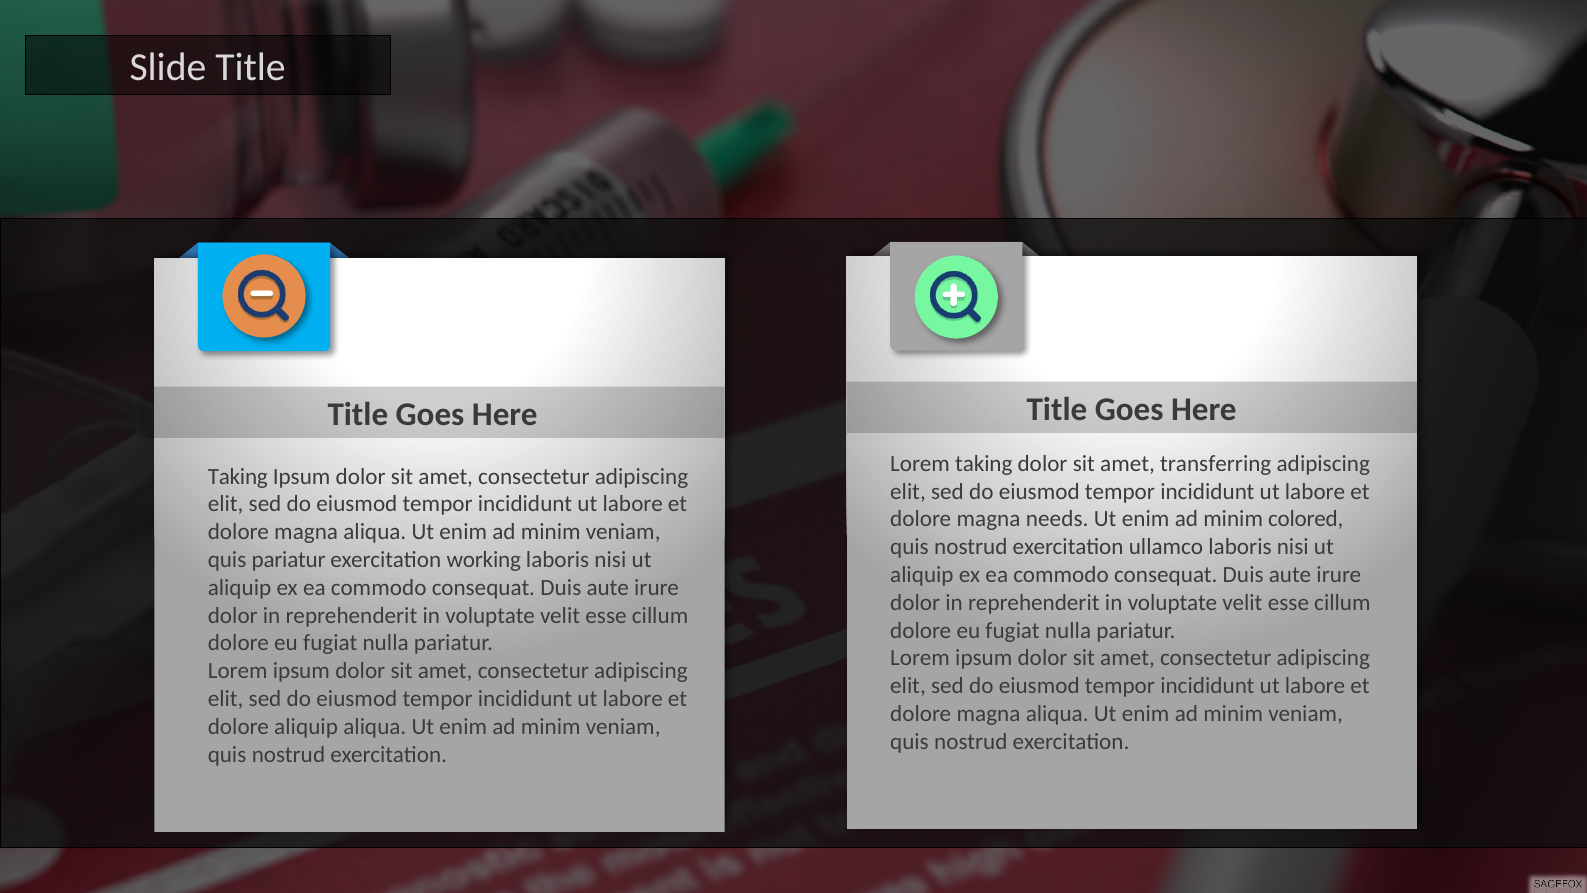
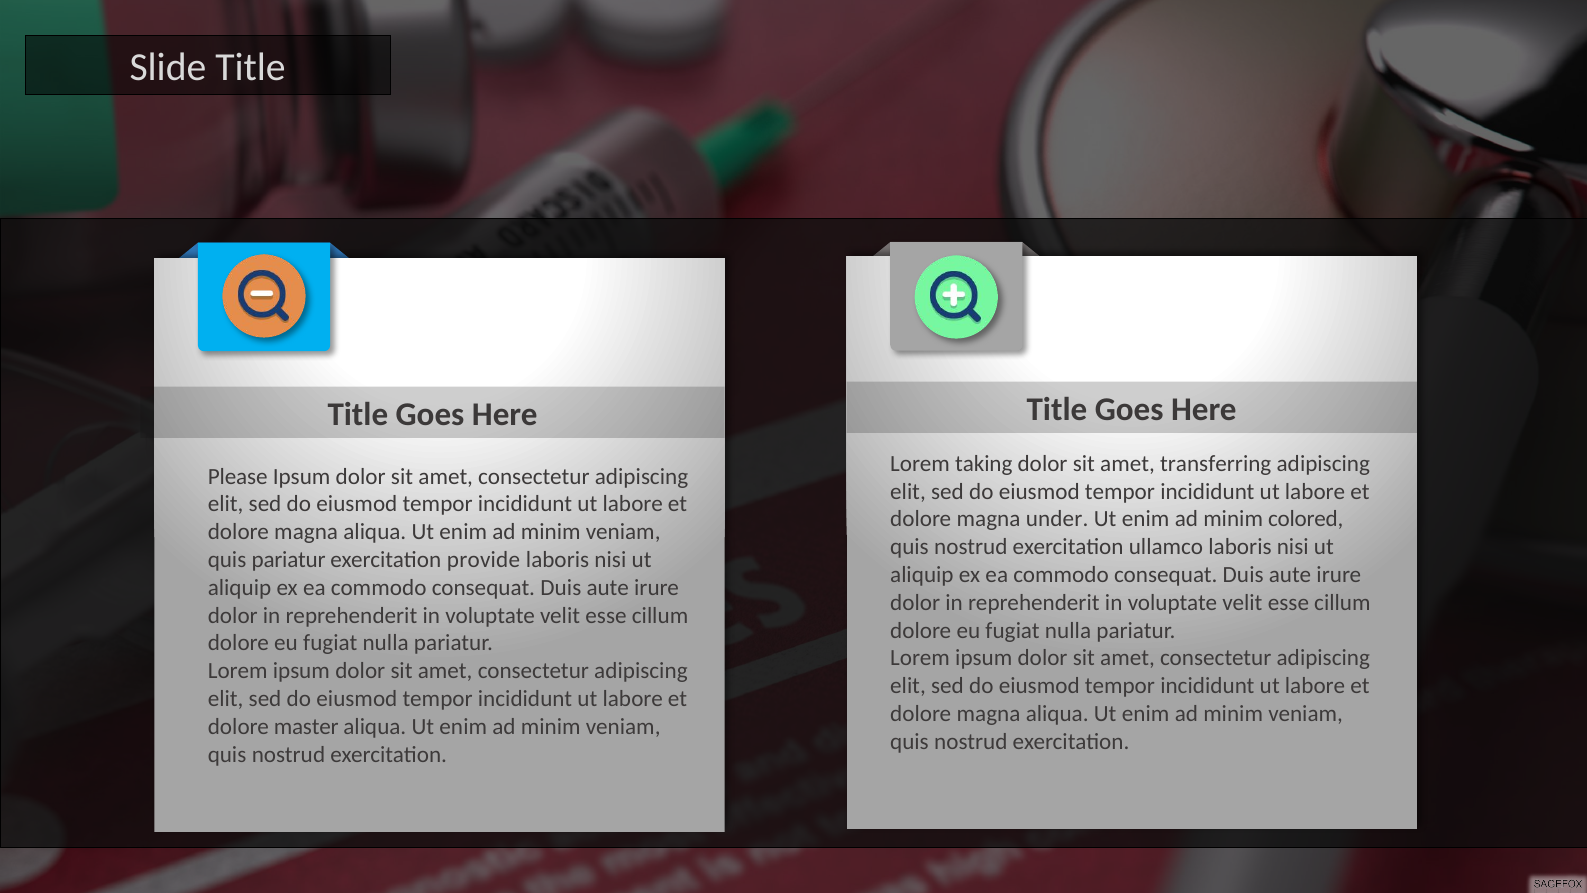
Taking at (238, 476): Taking -> Please
needs: needs -> under
working: working -> provide
dolore aliquip: aliquip -> master
